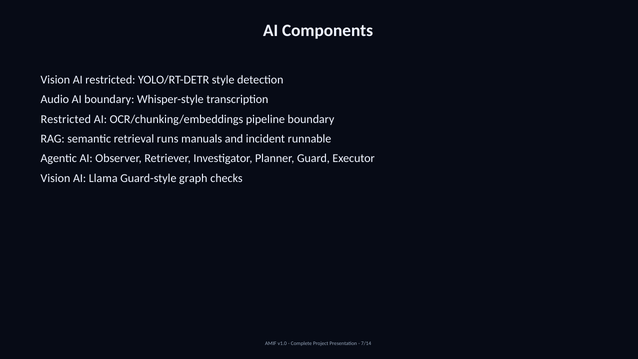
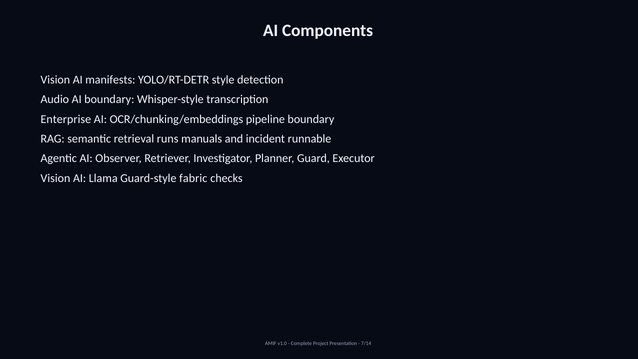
AI restricted: restricted -> manifests
Restricted at (66, 119): Restricted -> Enterprise
graph: graph -> fabric
